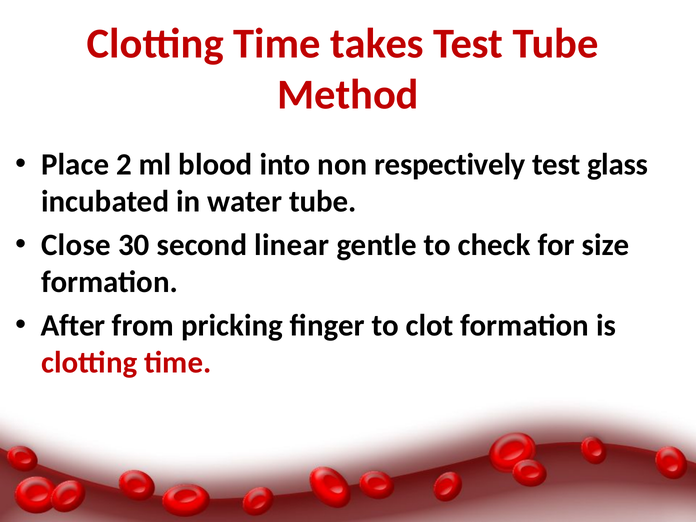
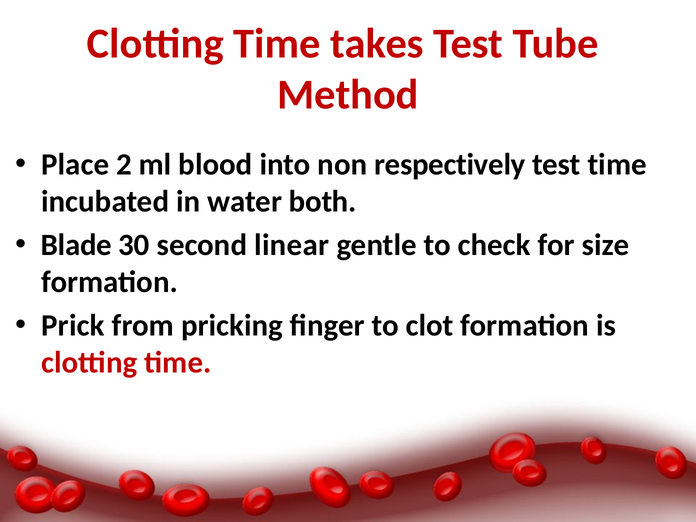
test glass: glass -> time
water tube: tube -> both
Close: Close -> Blade
After: After -> Prick
